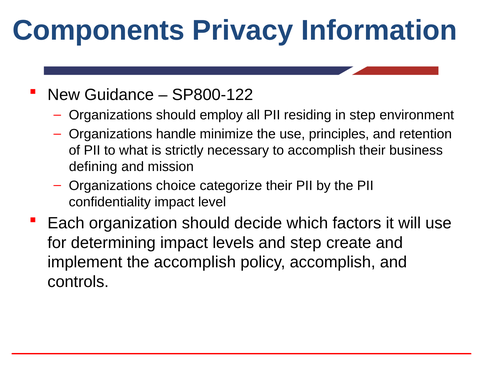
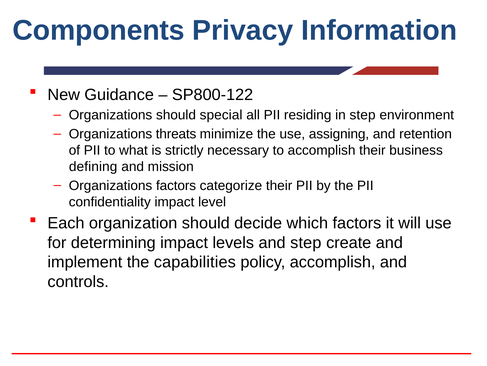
employ: employ -> special
handle: handle -> threats
principles: principles -> assigning
Organizations choice: choice -> factors
the accomplish: accomplish -> capabilities
